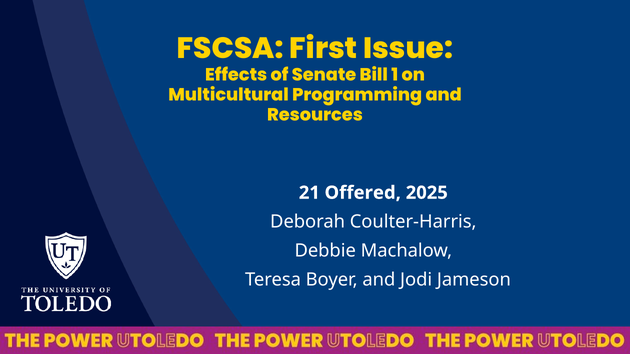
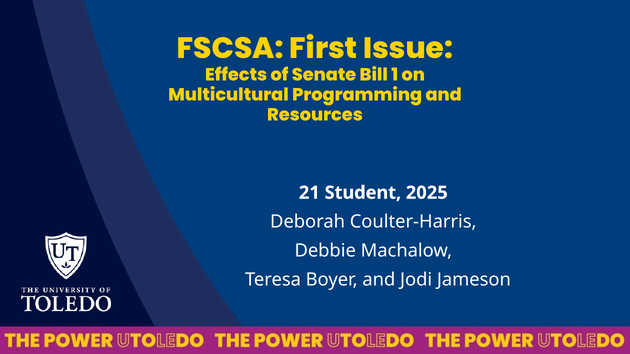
Offered: Offered -> Student
